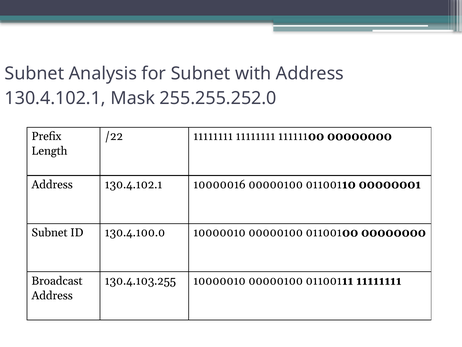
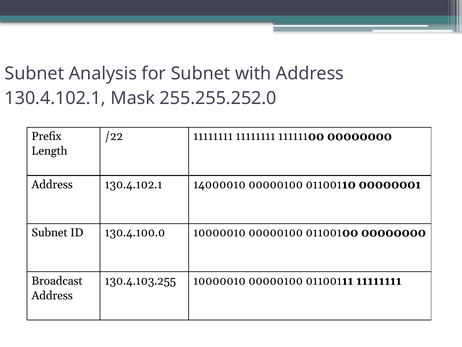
10000016: 10000016 -> 14000010
